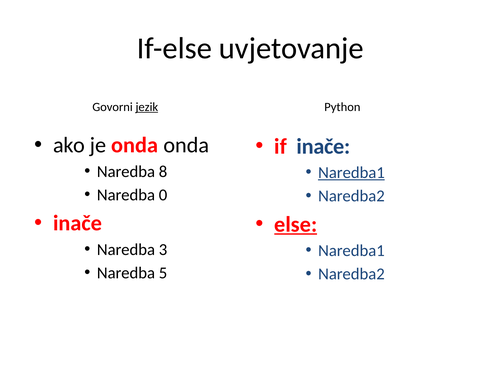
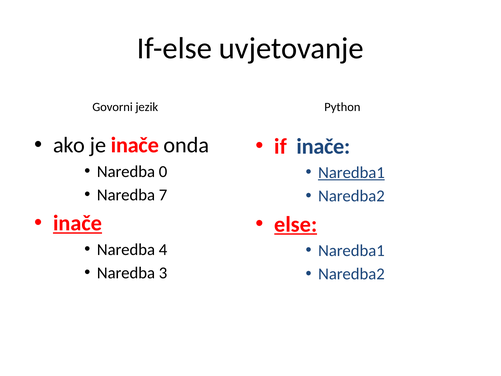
jezik underline: present -> none
je onda: onda -> inače
8: 8 -> 0
0: 0 -> 7
inače at (77, 223) underline: none -> present
3: 3 -> 4
5: 5 -> 3
